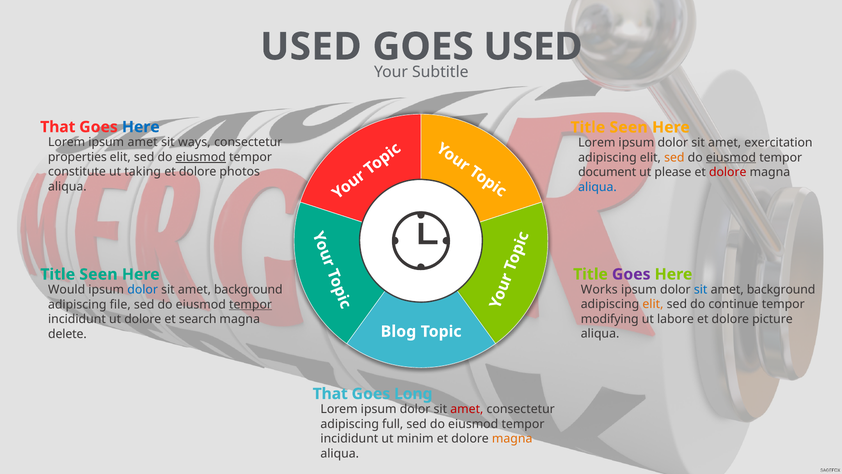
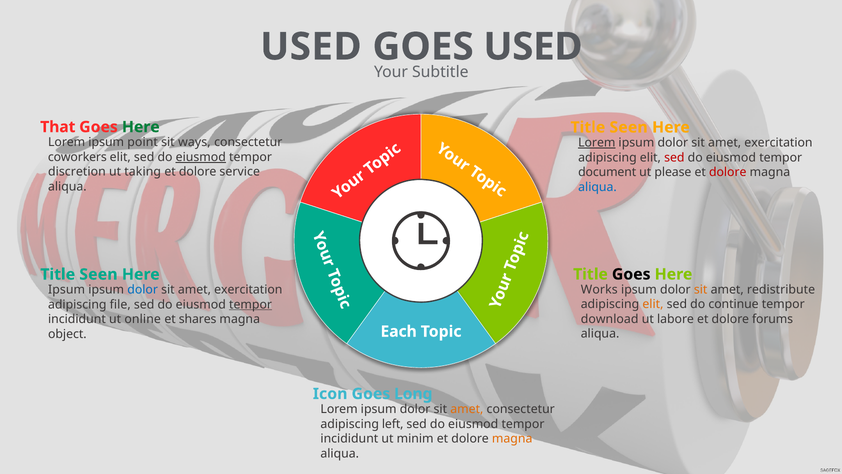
Here at (141, 127) colour: blue -> green
ipsum amet: amet -> point
Lorem at (597, 143) underline: none -> present
properties: properties -> coworkers
sed at (674, 157) colour: orange -> red
eiusmod at (731, 157) underline: present -> none
constitute: constitute -> discretion
photos: photos -> service
Goes at (631, 274) colour: purple -> black
sit at (701, 289) colour: blue -> orange
background at (781, 289): background -> redistribute
Would at (67, 290): Would -> Ipsum
background at (248, 290): background -> exercitation
modifying: modifying -> download
picture: picture -> forums
ut dolore: dolore -> online
search: search -> shares
Blog: Blog -> Each
delete: delete -> object
That at (330, 394): That -> Icon
amet at (467, 409) colour: red -> orange
full: full -> left
